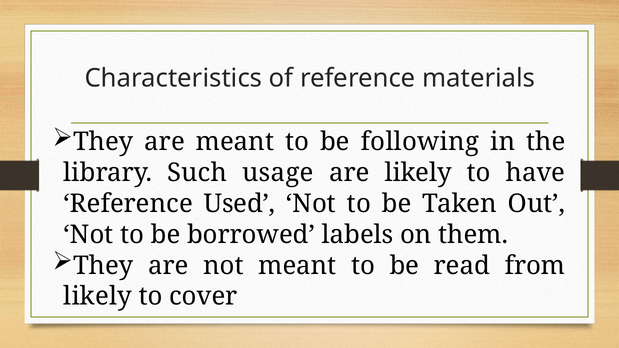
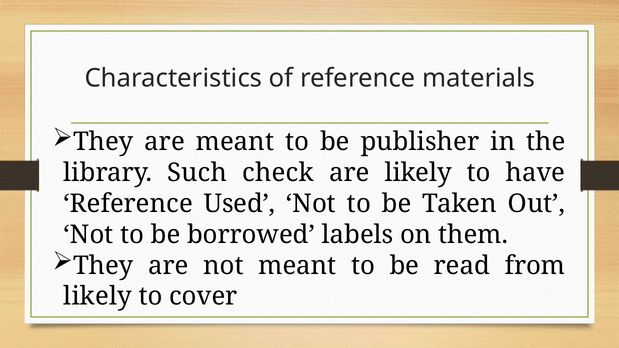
following: following -> publisher
usage: usage -> check
